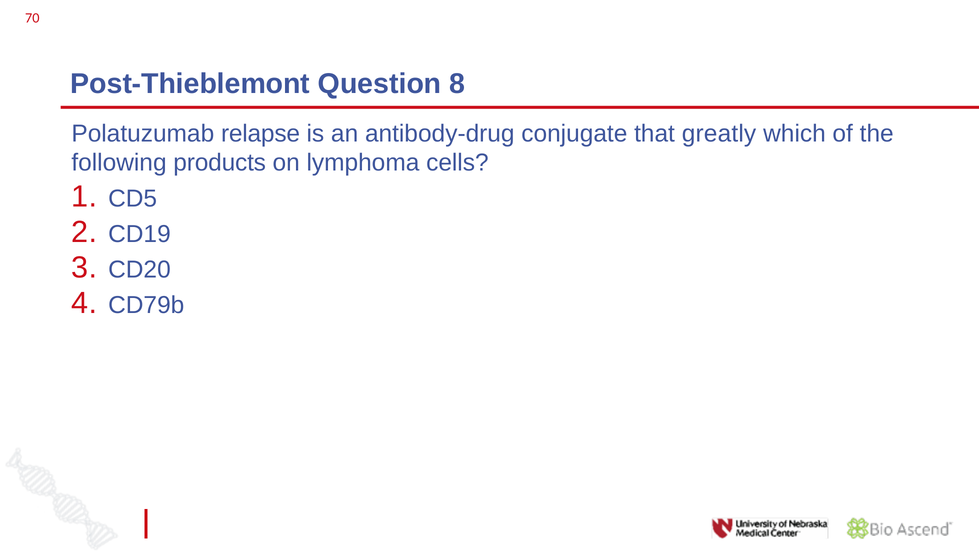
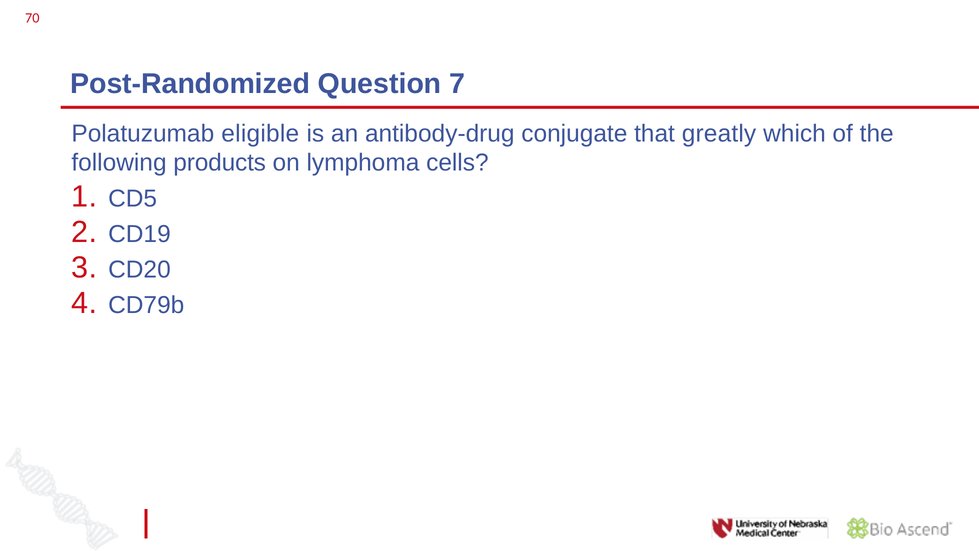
Post-Thieblemont: Post-Thieblemont -> Post-Randomized
8: 8 -> 7
relapse: relapse -> eligible
